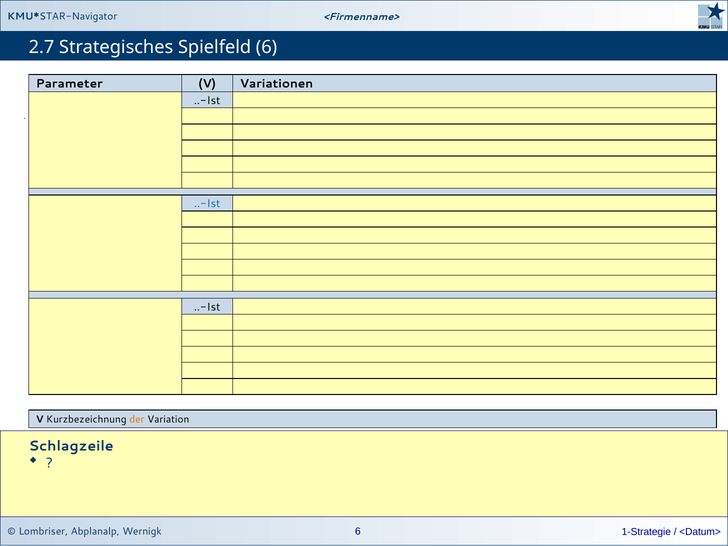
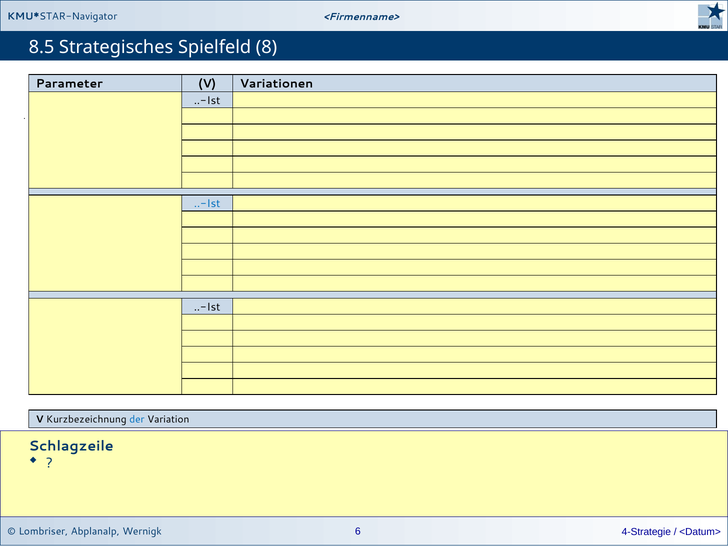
2.7: 2.7 -> 8.5
Spielfeld 6: 6 -> 8
der colour: orange -> blue
1-Strategie: 1-Strategie -> 4-Strategie
